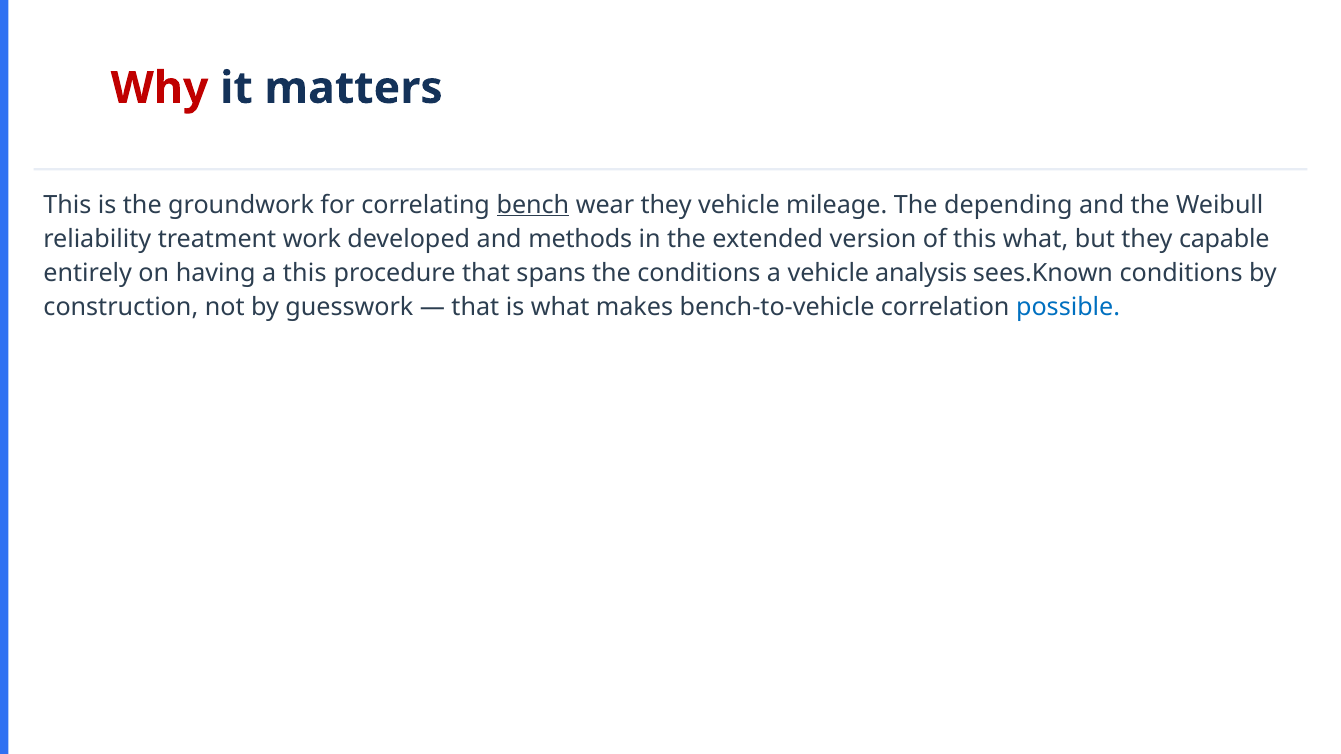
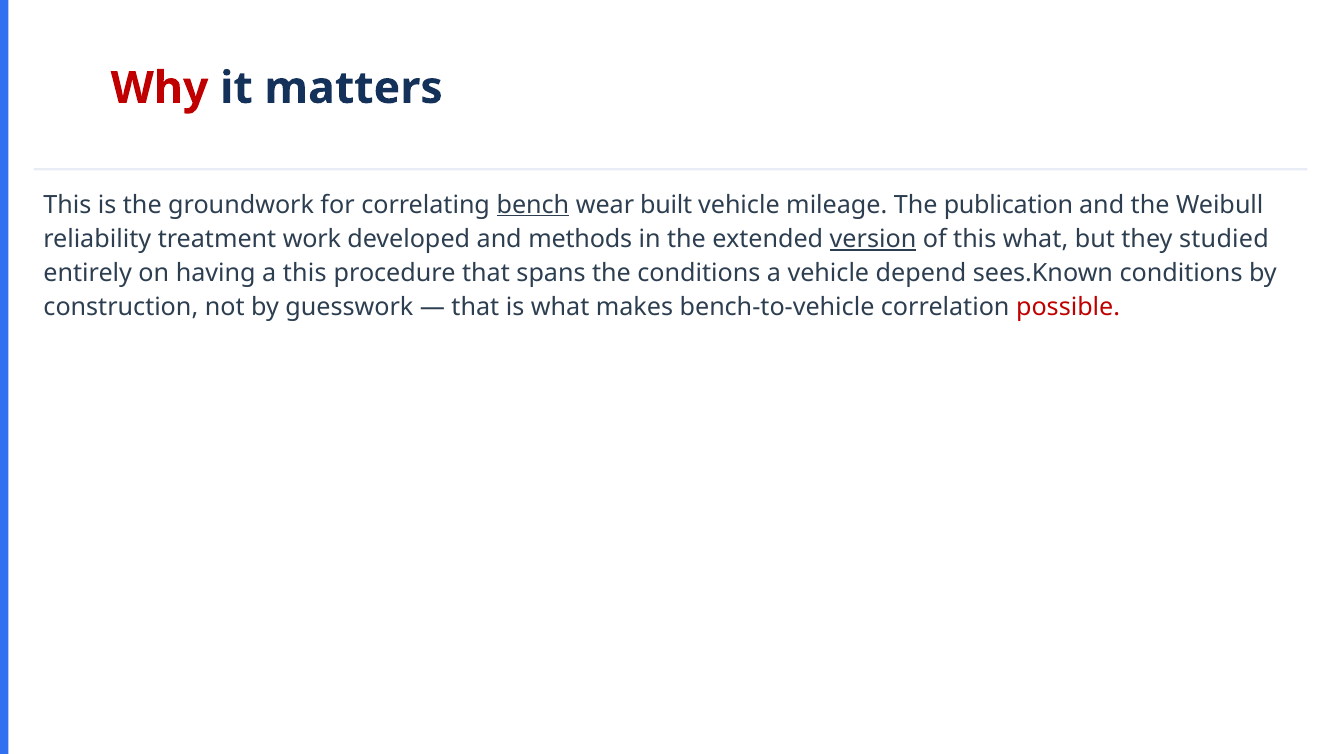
wear they: they -> built
depending: depending -> publication
version underline: none -> present
capable: capable -> studied
analysis: analysis -> depend
possible colour: blue -> red
